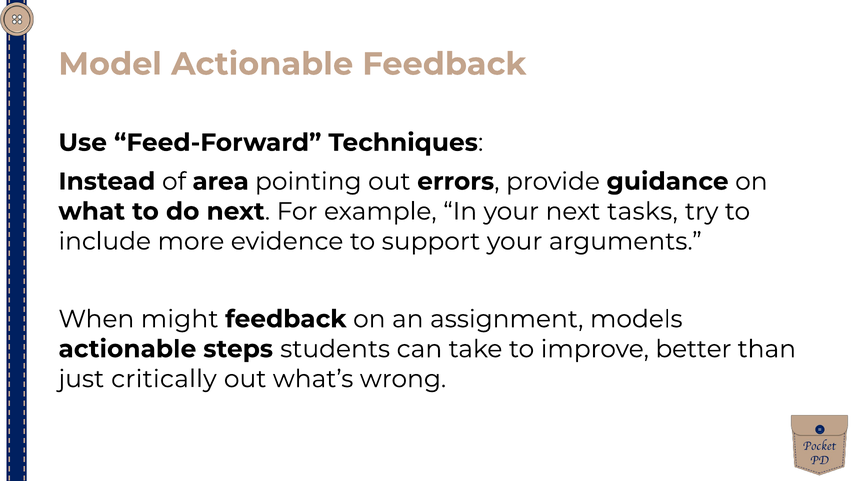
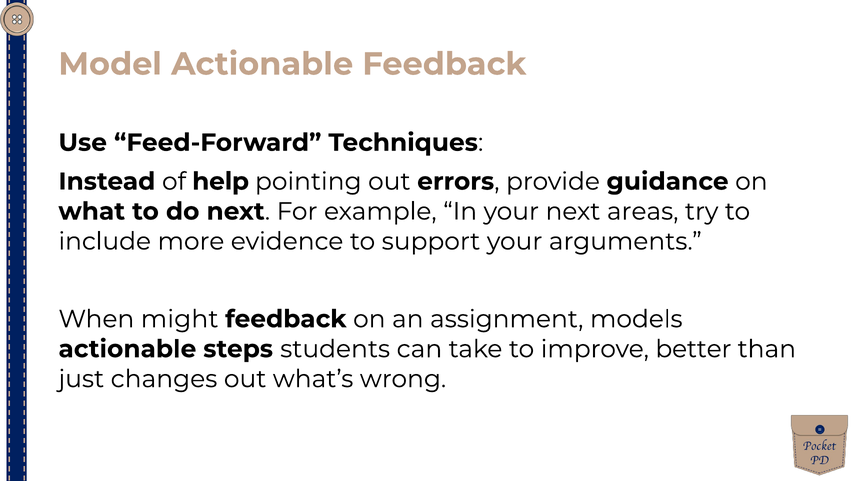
area: area -> help
tasks: tasks -> areas
critically: critically -> changes
